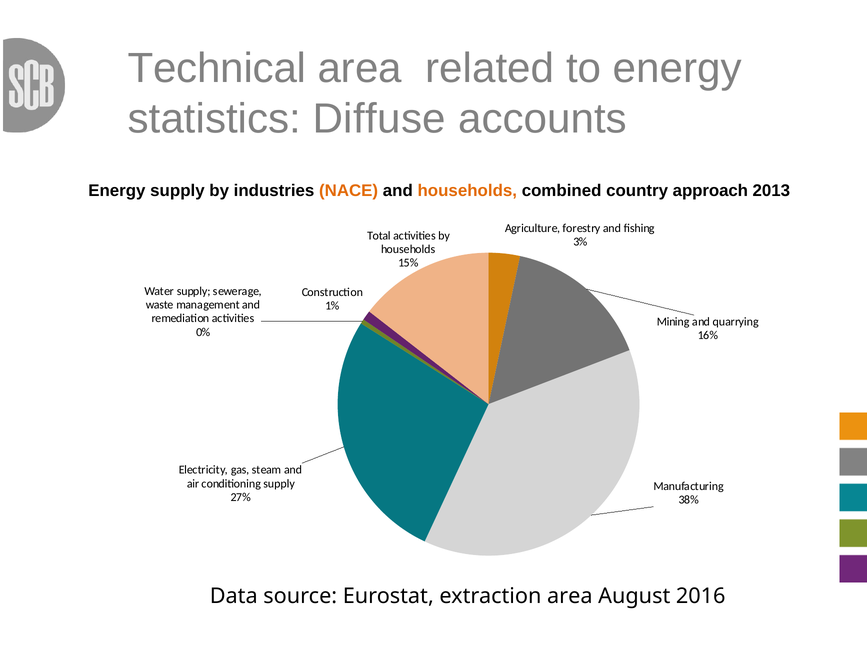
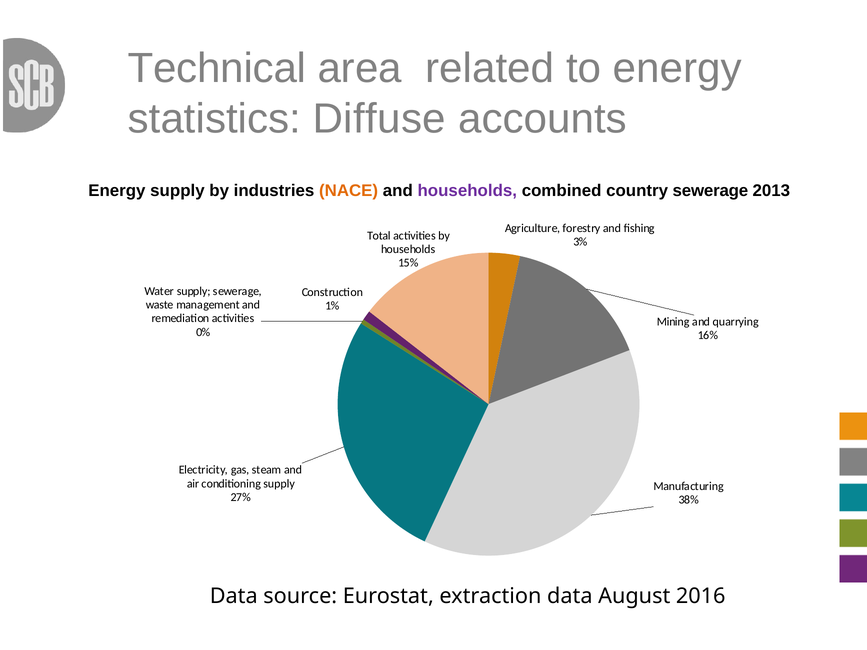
households at (467, 191) colour: orange -> purple
country approach: approach -> sewerage
extraction area: area -> data
